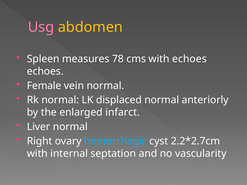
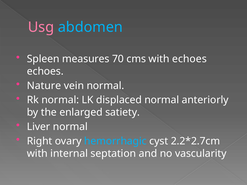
abdomen colour: yellow -> light blue
78: 78 -> 70
Female: Female -> Nature
infarct: infarct -> satiety
